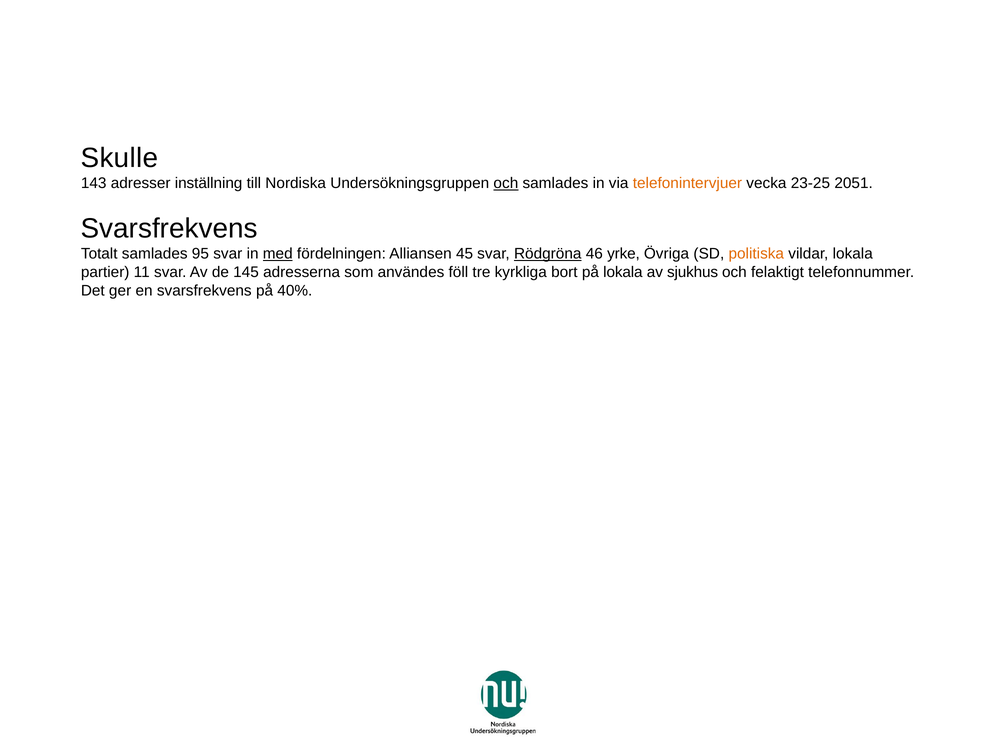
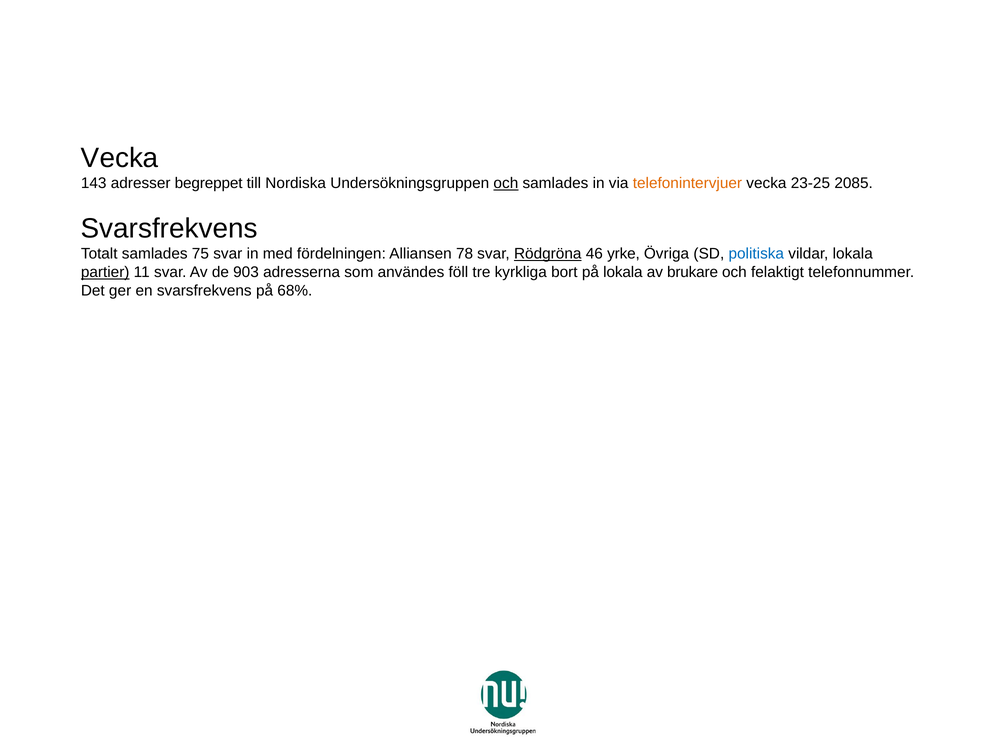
Skulle at (120, 158): Skulle -> Vecka
inställning: inställning -> begreppet
2051: 2051 -> 2085
95: 95 -> 75
med underline: present -> none
45: 45 -> 78
politiska colour: orange -> blue
partier underline: none -> present
145: 145 -> 903
sjukhus: sjukhus -> brukare
40%: 40% -> 68%
